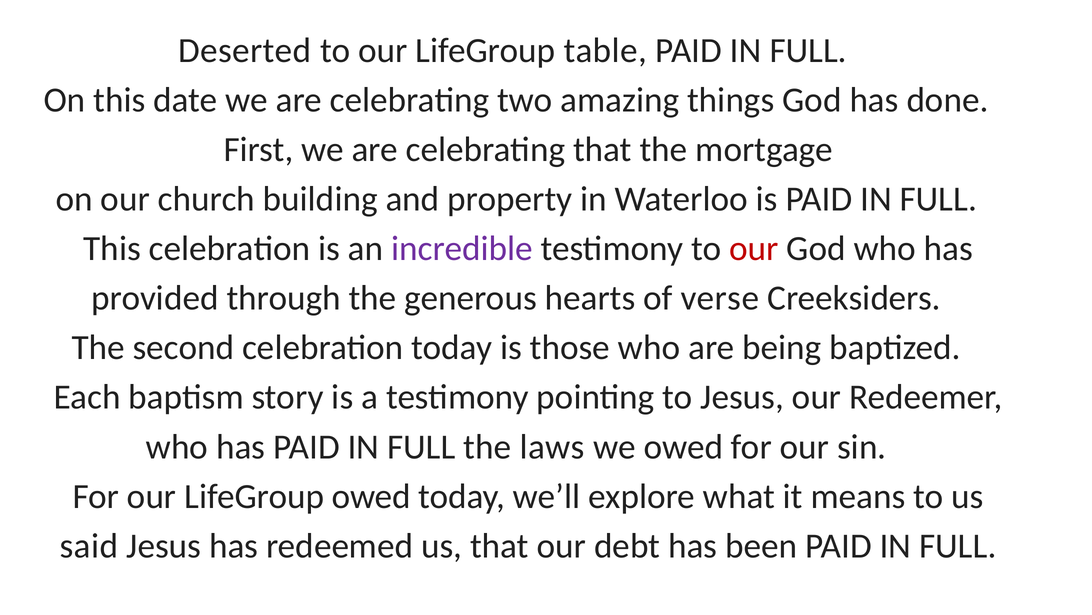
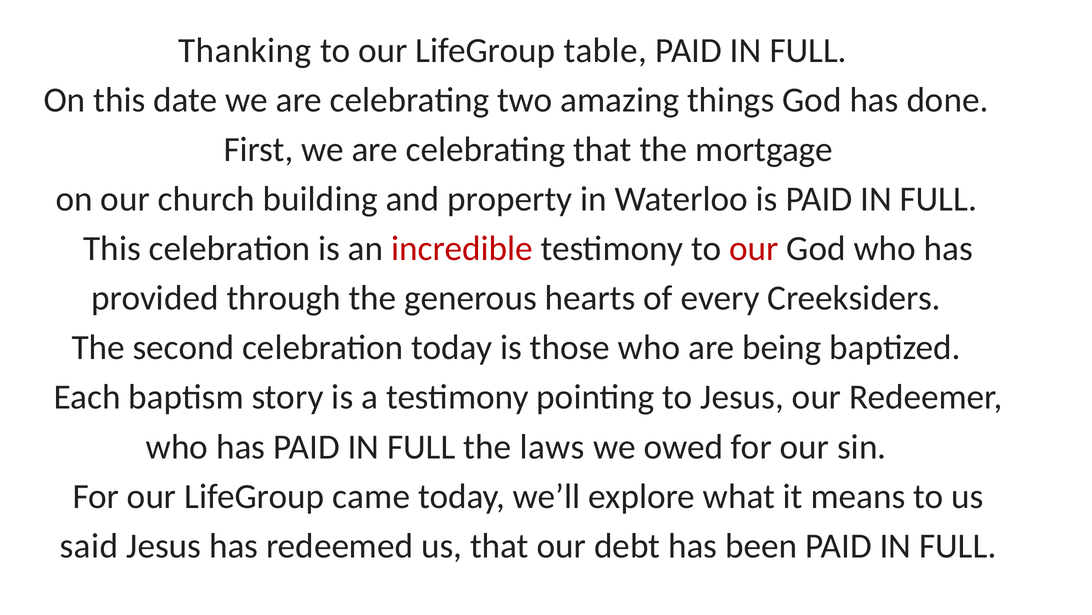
Deserted: Deserted -> Thanking
incredible colour: purple -> red
verse: verse -> every
LifeGroup owed: owed -> came
